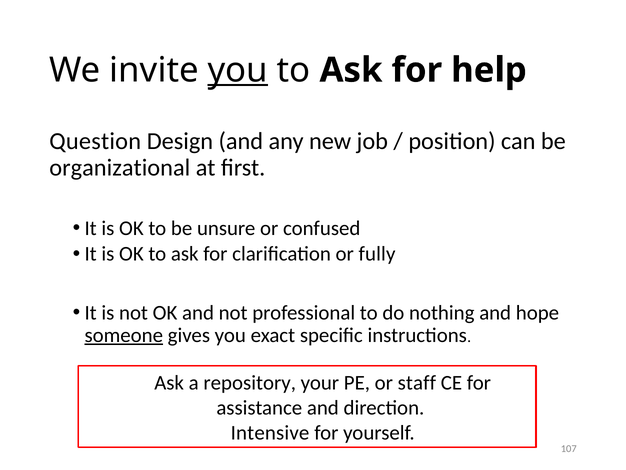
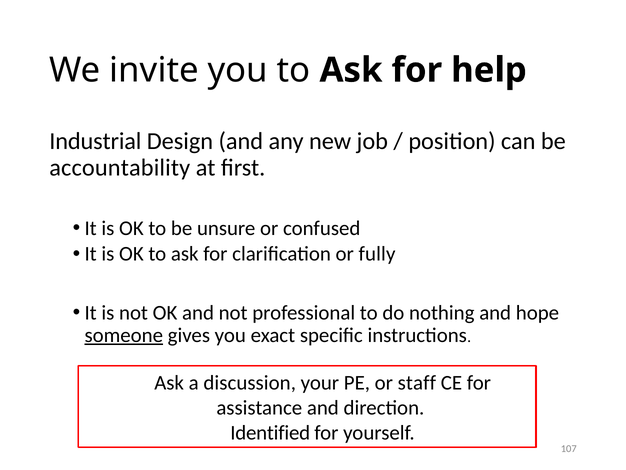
you at (238, 70) underline: present -> none
Question: Question -> Industrial
organizational: organizational -> accountability
repository: repository -> discussion
Intensive: Intensive -> Identified
